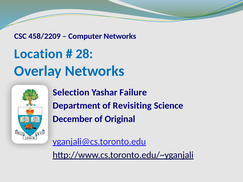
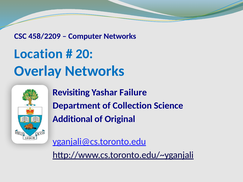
28: 28 -> 20
Selection: Selection -> Revisiting
Revisiting: Revisiting -> Collection
December: December -> Additional
